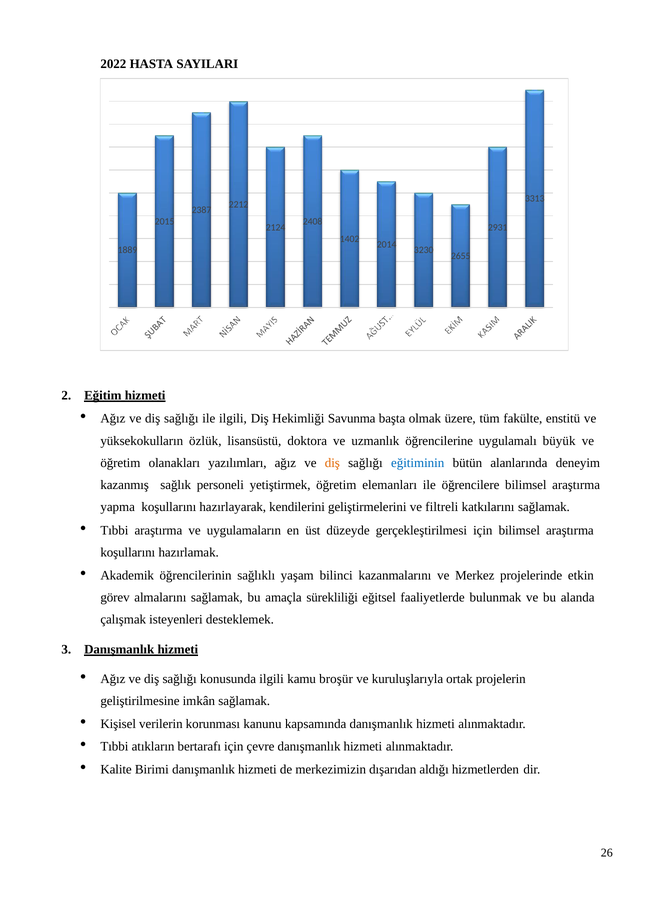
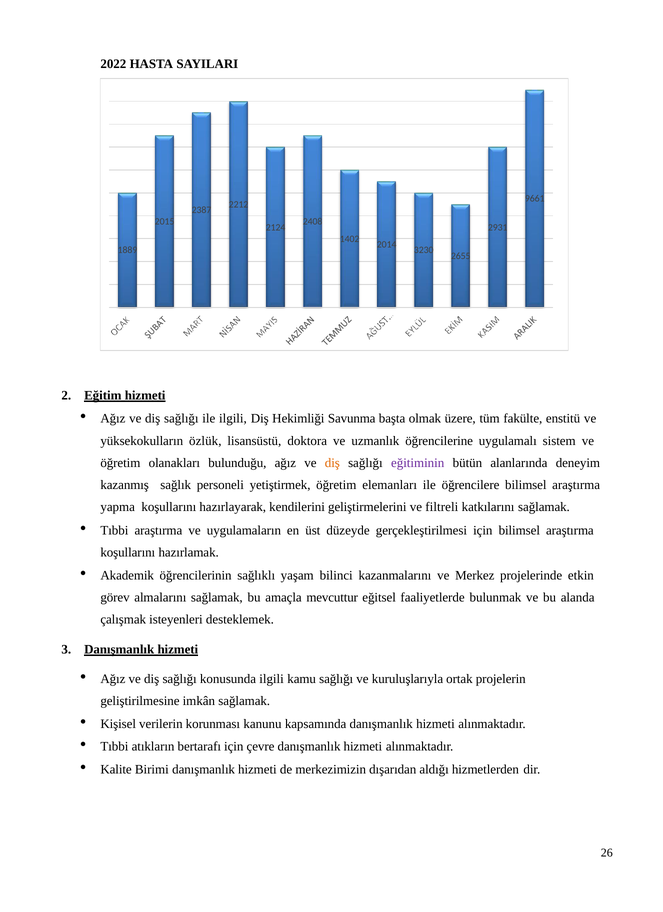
3313: 3313 -> 9661
büyük: büyük -> sistem
yazılımları: yazılımları -> bulunduğu
eğitiminin colour: blue -> purple
sürekliliği: sürekliliği -> mevcuttur
kamu broşür: broşür -> sağlığı
